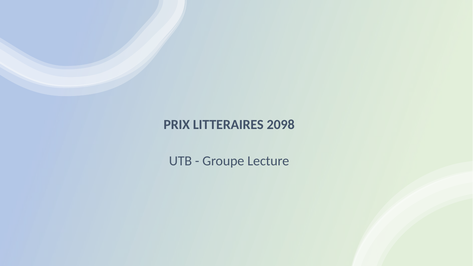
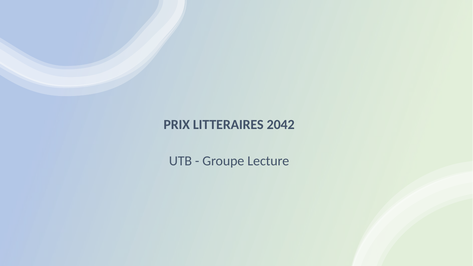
2098: 2098 -> 2042
